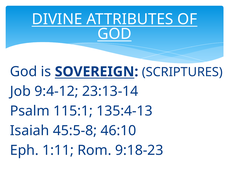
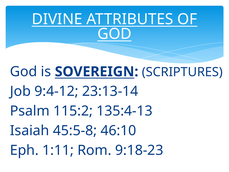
115:1: 115:1 -> 115:2
